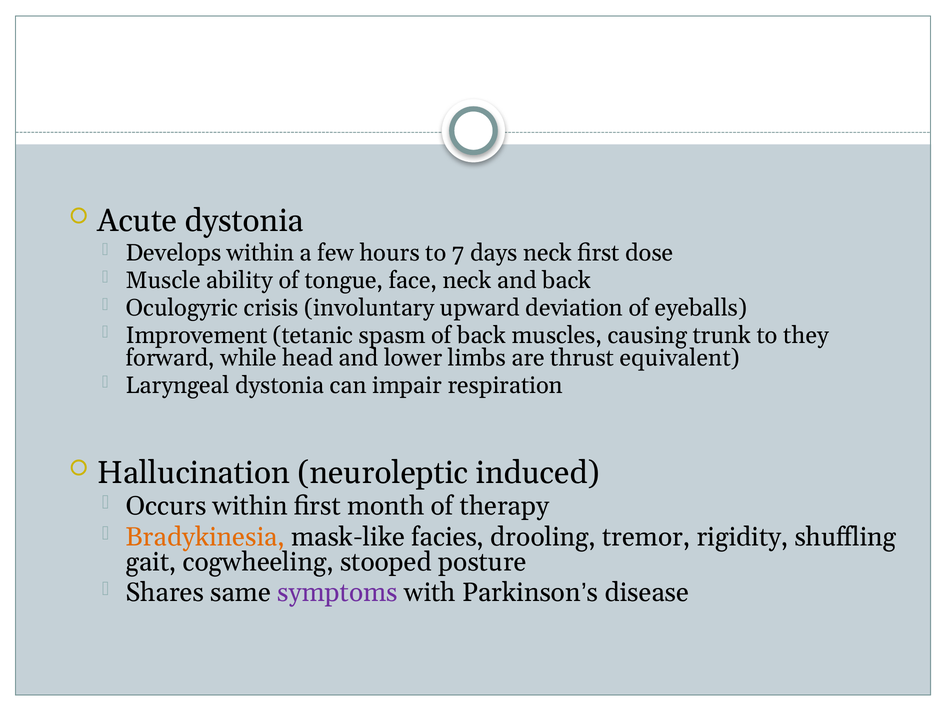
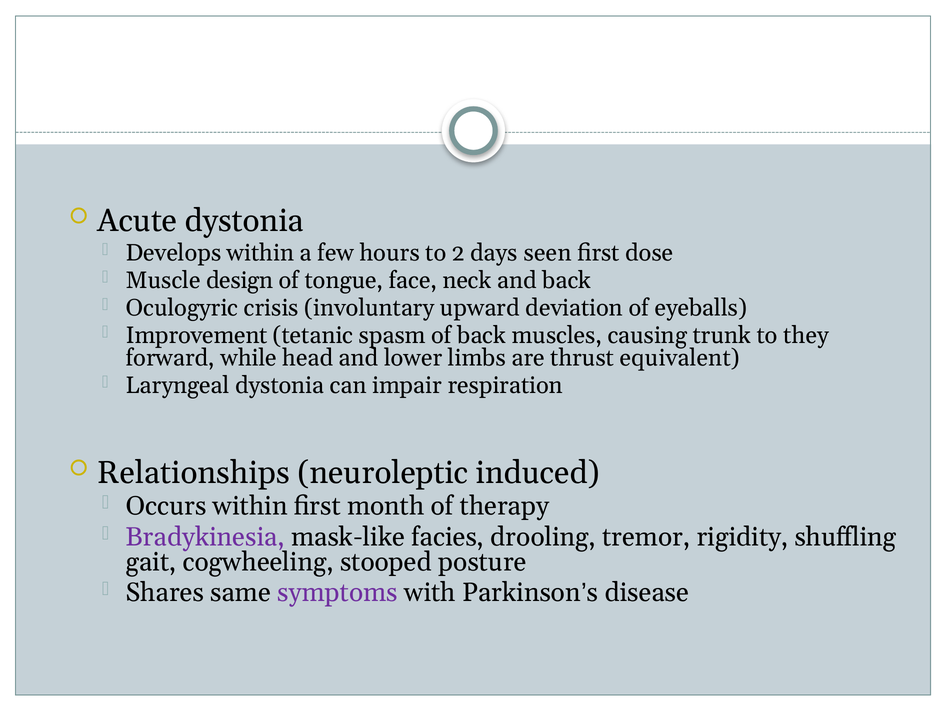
7: 7 -> 2
days neck: neck -> seen
ability: ability -> design
Hallucination: Hallucination -> Relationships
Bradykinesia colour: orange -> purple
